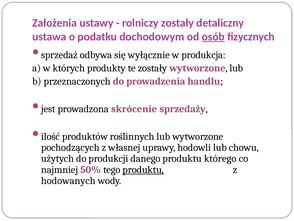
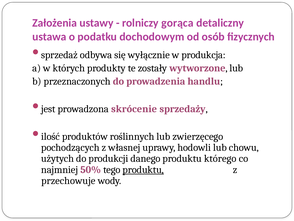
rolniczy zostały: zostały -> gorąca
osób underline: present -> none
lub wytworzone: wytworzone -> zwierzęcego
hodowanych: hodowanych -> przechowuje
